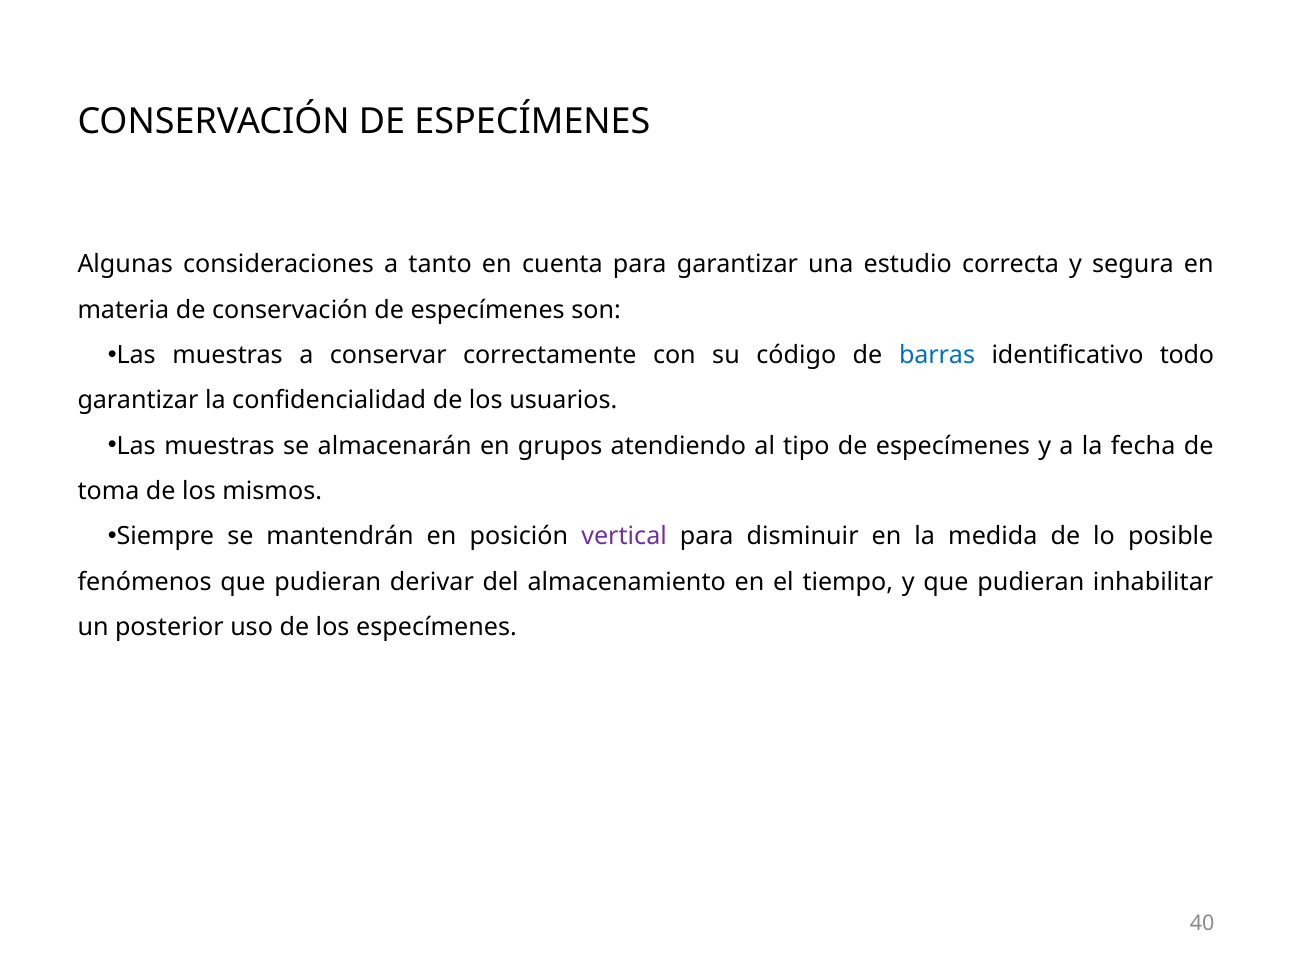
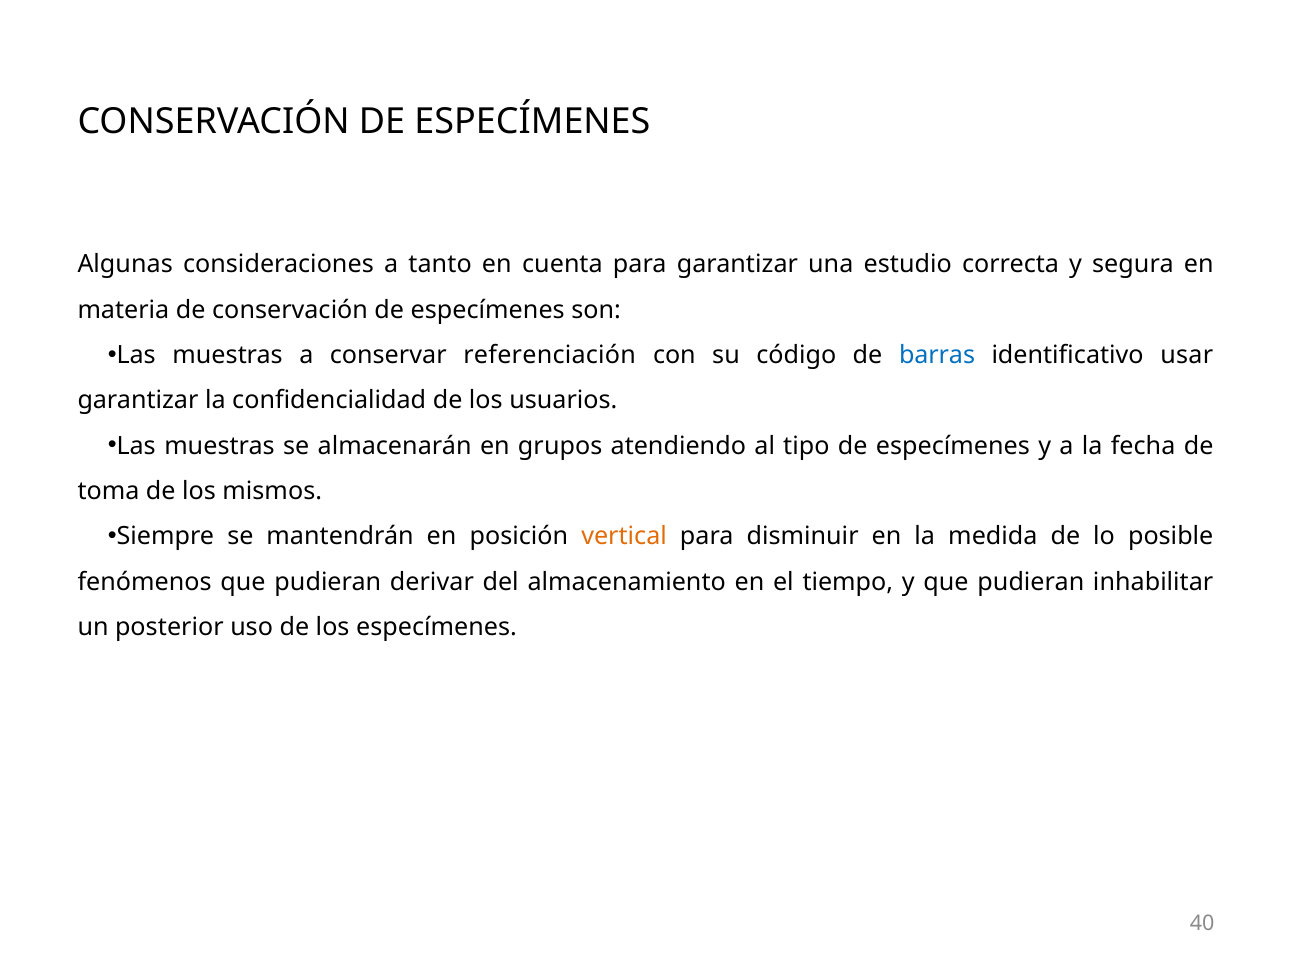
correctamente: correctamente -> referenciación
todo: todo -> usar
vertical colour: purple -> orange
